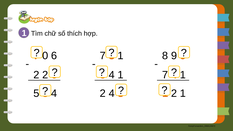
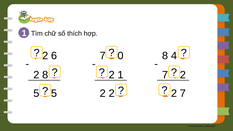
0 at (45, 56): 0 -> 2
1 at (121, 56): 1 -> 0
8 9: 9 -> 4
2 at (45, 75): 2 -> 8
4 at (112, 75): 4 -> 2
1 at (183, 75): 1 -> 2
4 at (54, 94): 4 -> 5
2 4: 4 -> 2
2 1: 1 -> 7
